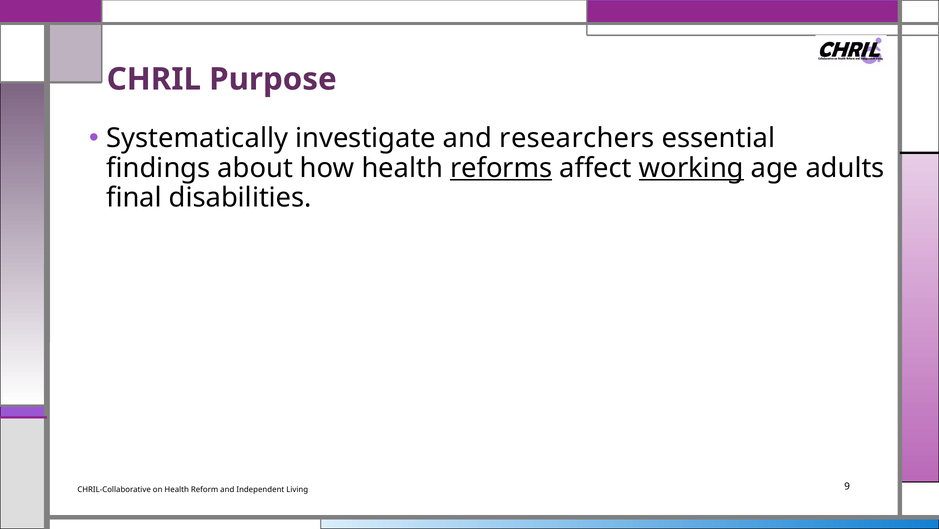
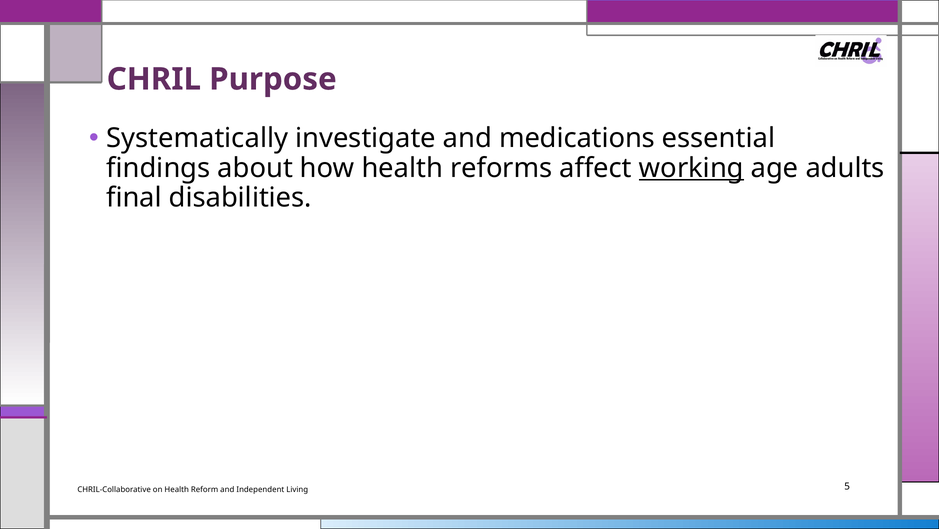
researchers: researchers -> medications
reforms underline: present -> none
9: 9 -> 5
